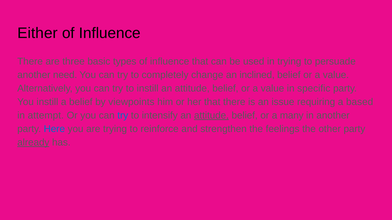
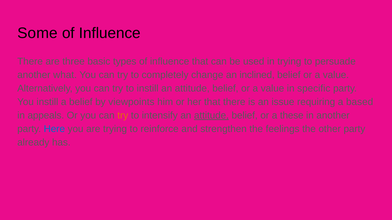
Either: Either -> Some
need: need -> what
attempt: attempt -> appeals
try at (123, 116) colour: blue -> orange
many: many -> these
already underline: present -> none
